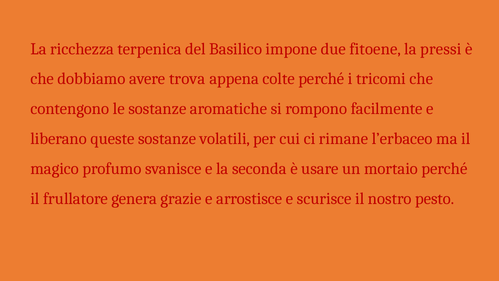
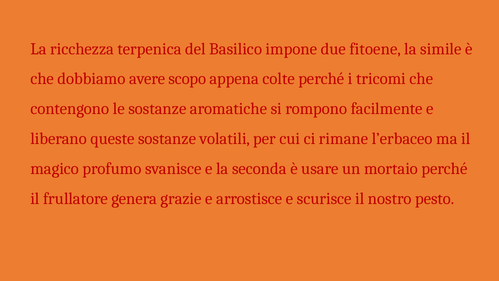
pressi: pressi -> simile
trova: trova -> scopo
